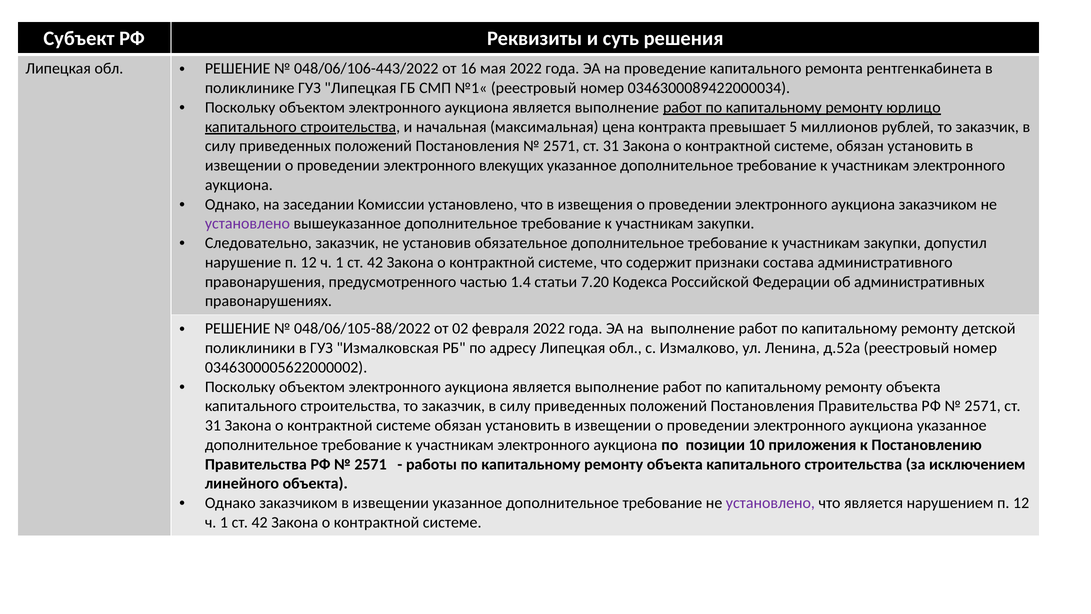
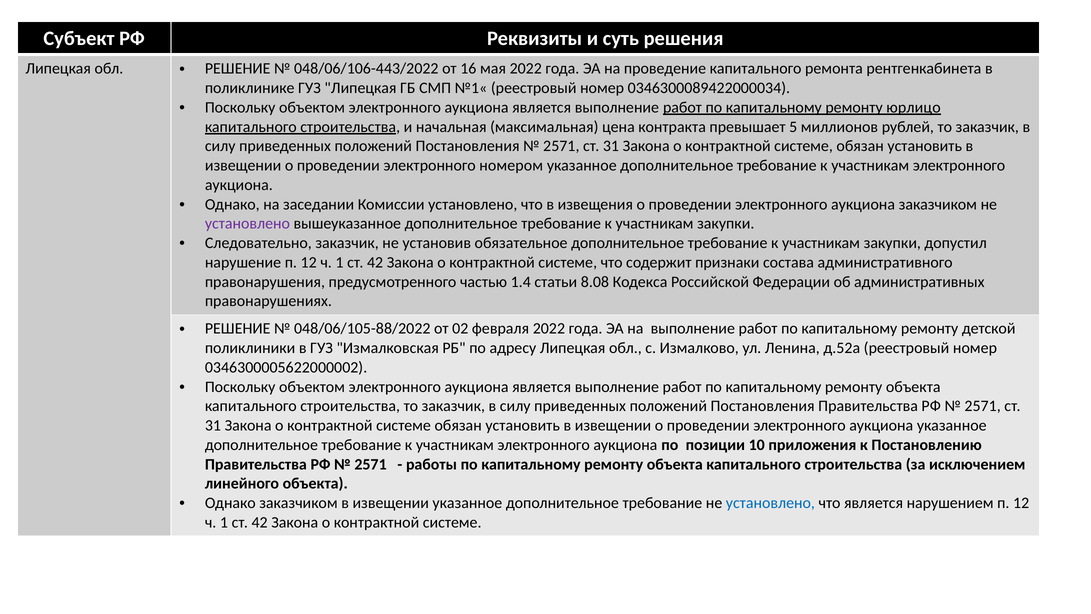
влекущих: влекущих -> номером
7.20: 7.20 -> 8.08
установлено at (770, 503) colour: purple -> blue
